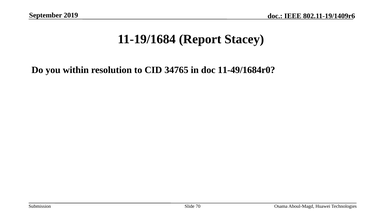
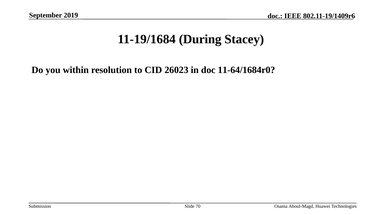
Report: Report -> During
34765: 34765 -> 26023
11-49/1684r0: 11-49/1684r0 -> 11-64/1684r0
